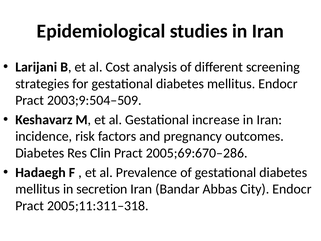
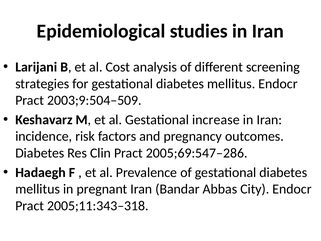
2005;69:670–286: 2005;69:670–286 -> 2005;69:547–286
secretion: secretion -> pregnant
2005;11:311–318: 2005;11:311–318 -> 2005;11:343–318
